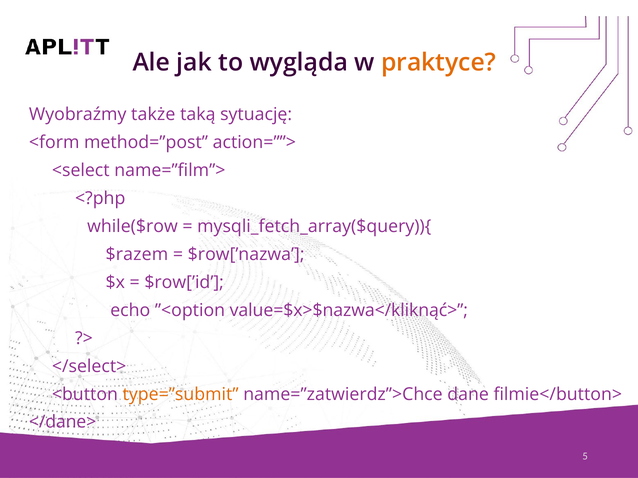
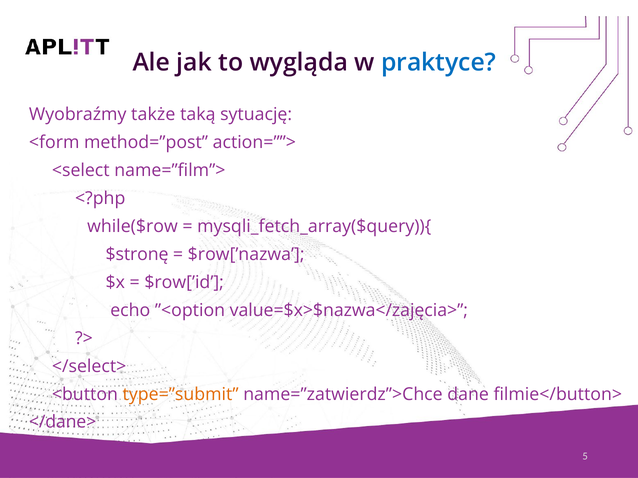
praktyce colour: orange -> blue
$razem: $razem -> $stronę
value=$x>$nazwa</kliknąć>: value=$x>$nazwa</kliknąć> -> value=$x>$nazwa</zajęcia>
